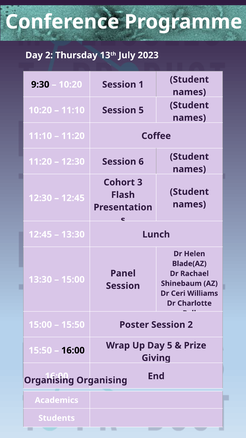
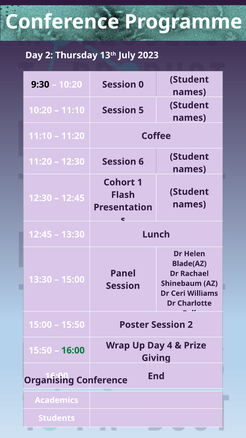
1: 1 -> 0
3: 3 -> 1
Day 5: 5 -> 4
16:00 at (73, 350) colour: black -> green
Organising at (102, 380): Organising -> Conference
